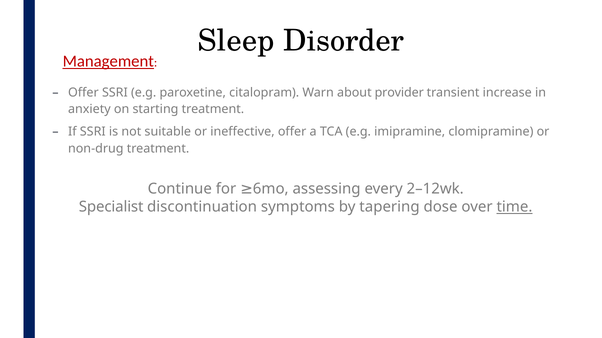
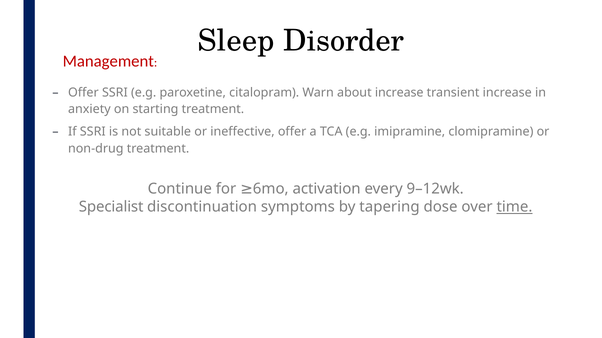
Management underline: present -> none
about provider: provider -> increase
assessing: assessing -> activation
2–12wk: 2–12wk -> 9–12wk
